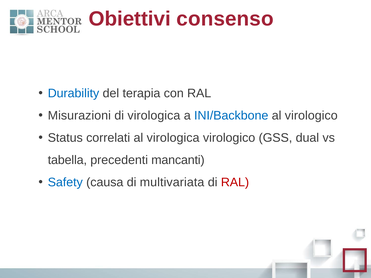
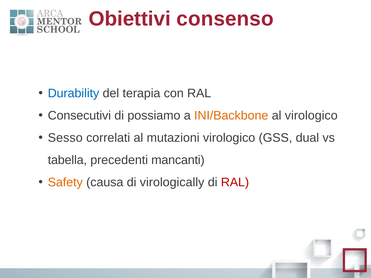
Misurazioni: Misurazioni -> Consecutivi
di virologica: virologica -> possiamo
INI/Backbone colour: blue -> orange
Status: Status -> Sesso
al virologica: virologica -> mutazioni
Safety colour: blue -> orange
multivariata: multivariata -> virologically
